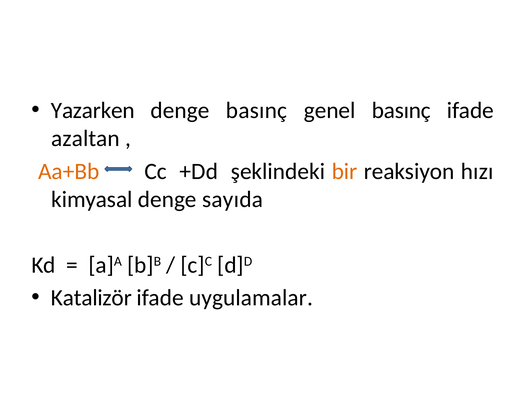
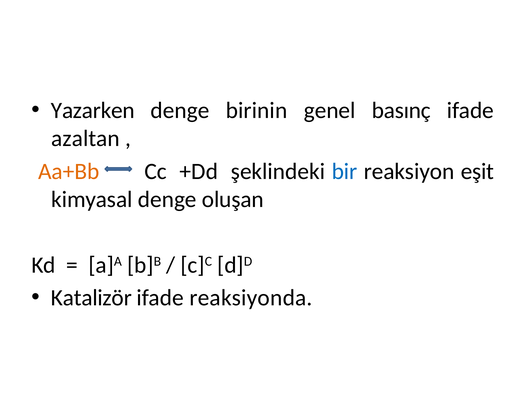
denge basınç: basınç -> birinin
bir colour: orange -> blue
hızı: hızı -> eşit
sayıda: sayıda -> oluşan
uygulamalar: uygulamalar -> reaksiyonda
